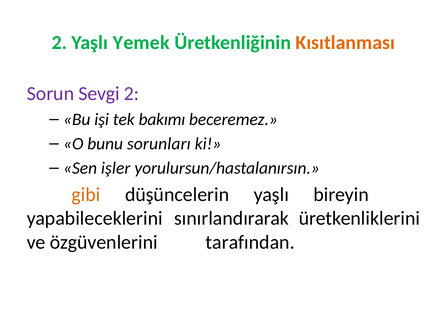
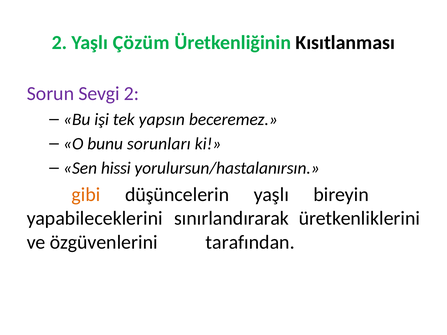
Yemek: Yemek -> Çözüm
Kısıtlanması colour: orange -> black
bakımı: bakımı -> yapsın
işler: işler -> hissi
